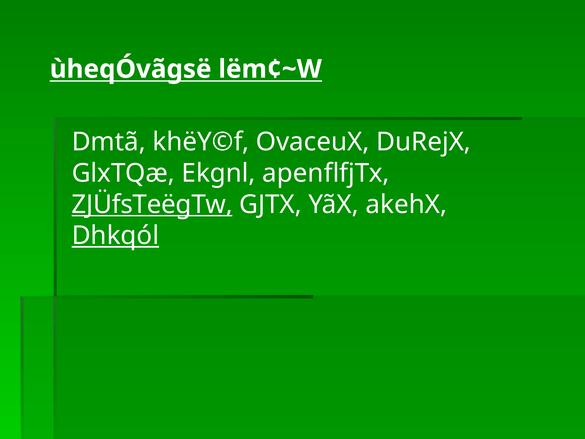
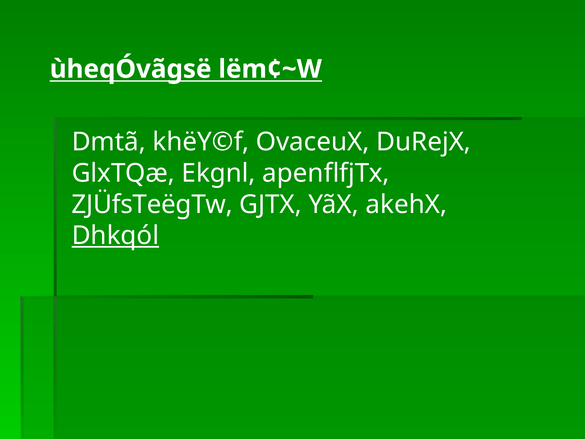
ZJÜfsTeëgTw underline: present -> none
